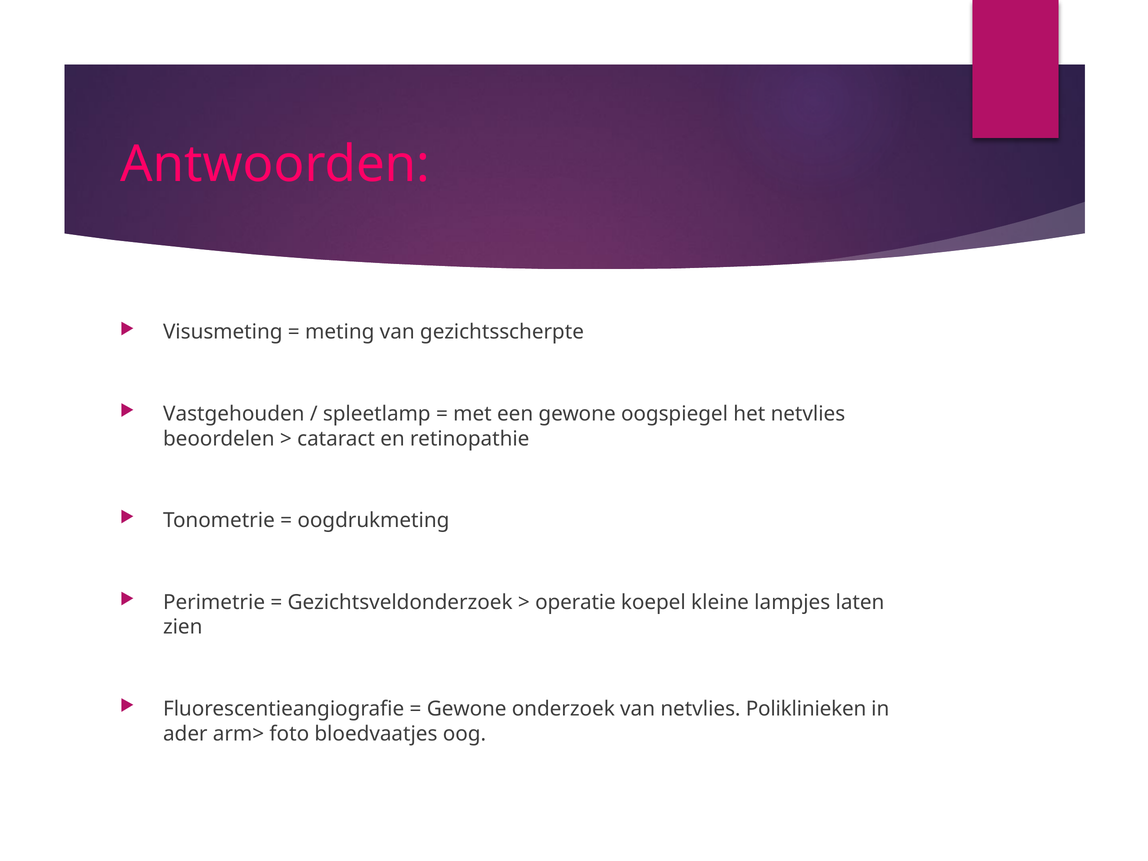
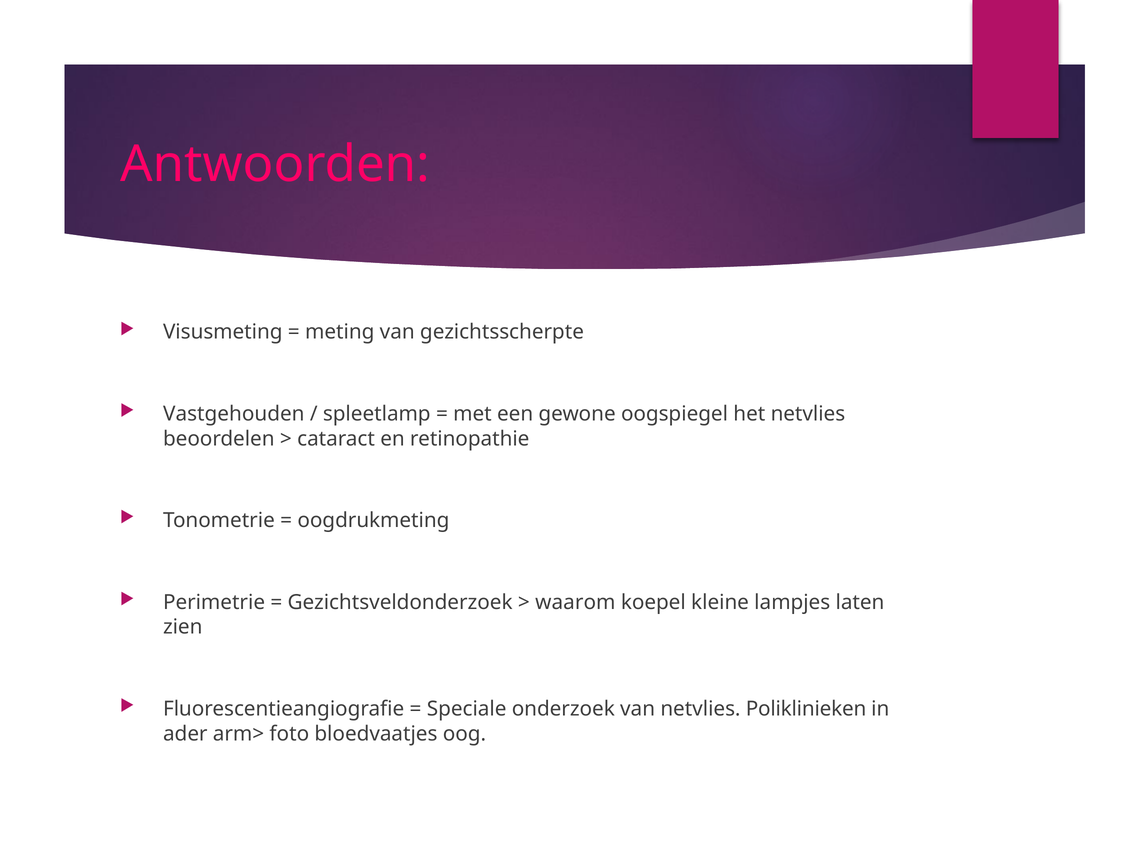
operatie: operatie -> waarom
Gewone at (467, 709): Gewone -> Speciale
